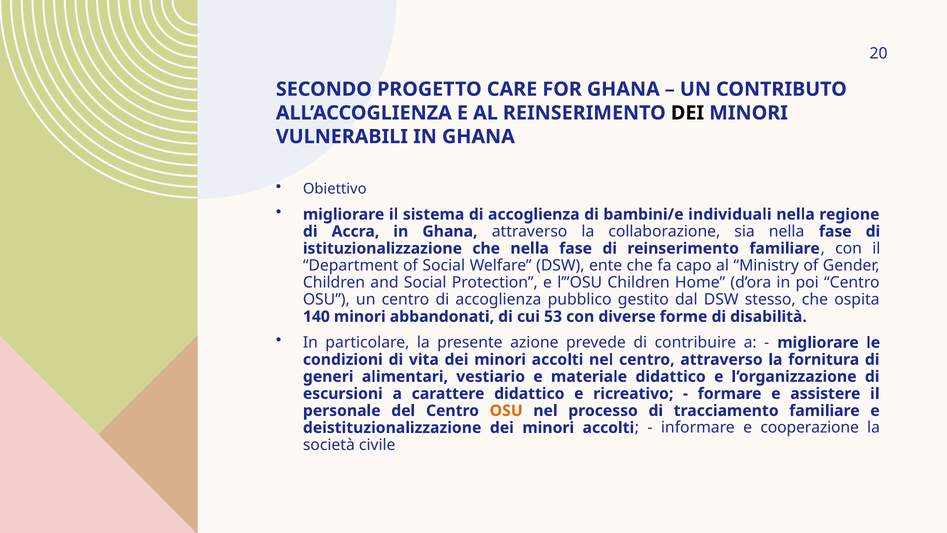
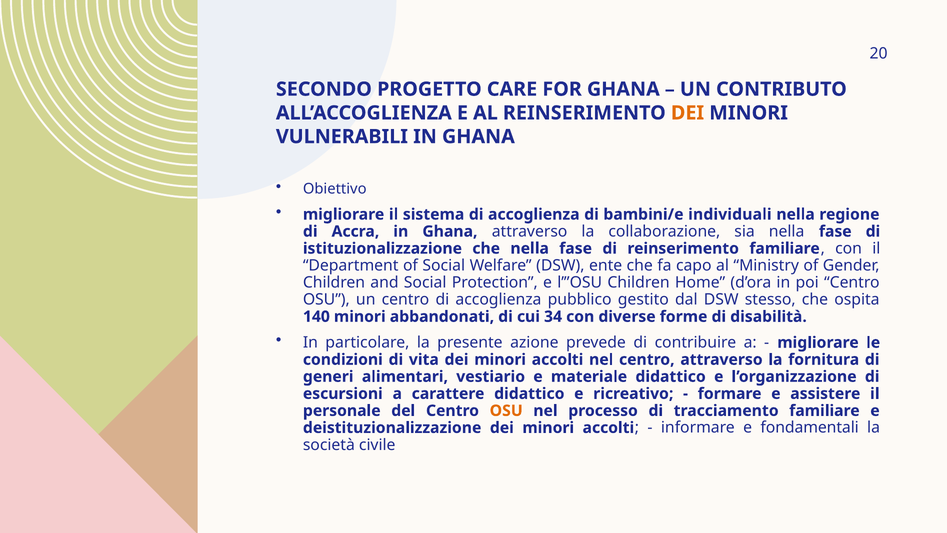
DEI at (688, 113) colour: black -> orange
53: 53 -> 34
cooperazione: cooperazione -> fondamentali
